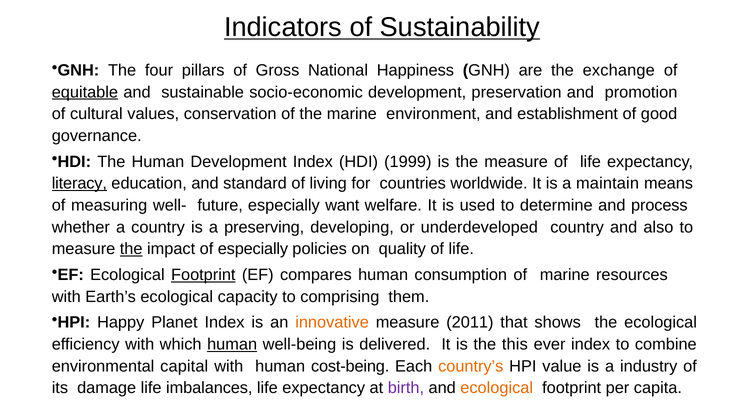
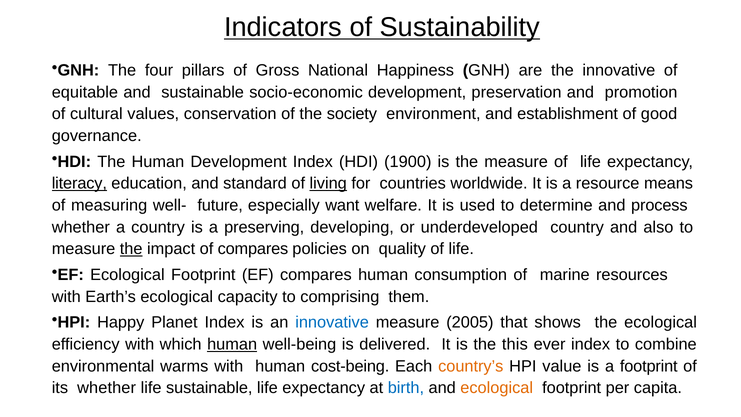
the exchange: exchange -> innovative
equitable underline: present -> none
the marine: marine -> society
1999: 1999 -> 1900
living underline: none -> present
maintain: maintain -> resource
of especially: especially -> compares
Footprint at (203, 275) underline: present -> none
innovative at (332, 322) colour: orange -> blue
2011: 2011 -> 2005
capital: capital -> warms
a industry: industry -> footprint
its damage: damage -> whether
life imbalances: imbalances -> sustainable
birth colour: purple -> blue
